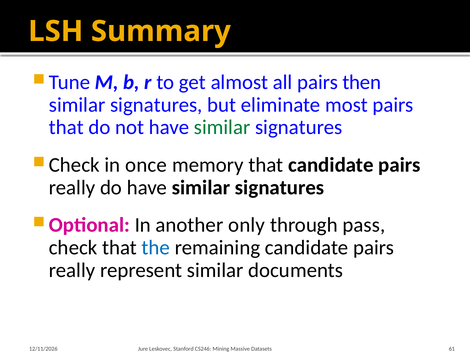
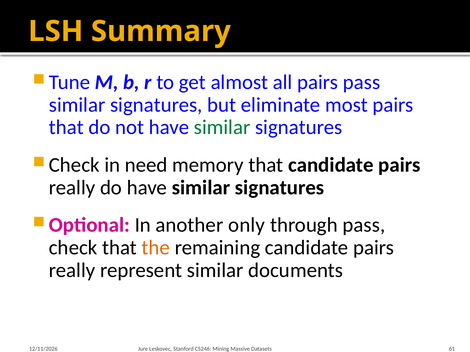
pairs then: then -> pass
once: once -> need
the colour: blue -> orange
